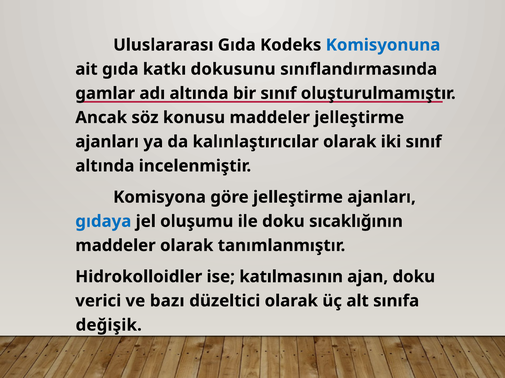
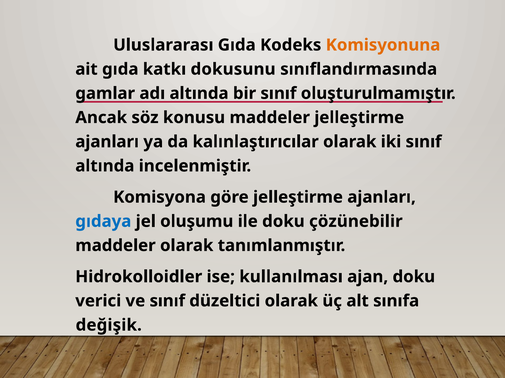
Komisyonuna colour: blue -> orange
sıcaklığının: sıcaklığının -> çözünebilir
katılmasının: katılmasının -> kullanılması
ve bazı: bazı -> sınıf
